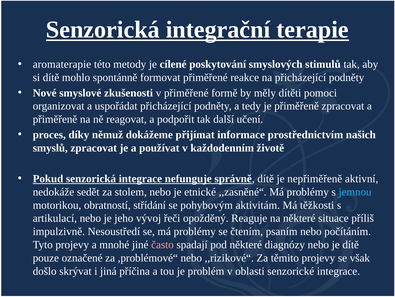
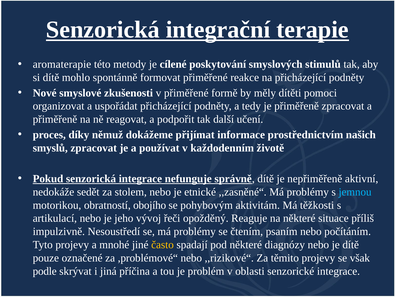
střídání: střídání -> obojího
často colour: pink -> yellow
došlo: došlo -> podle
